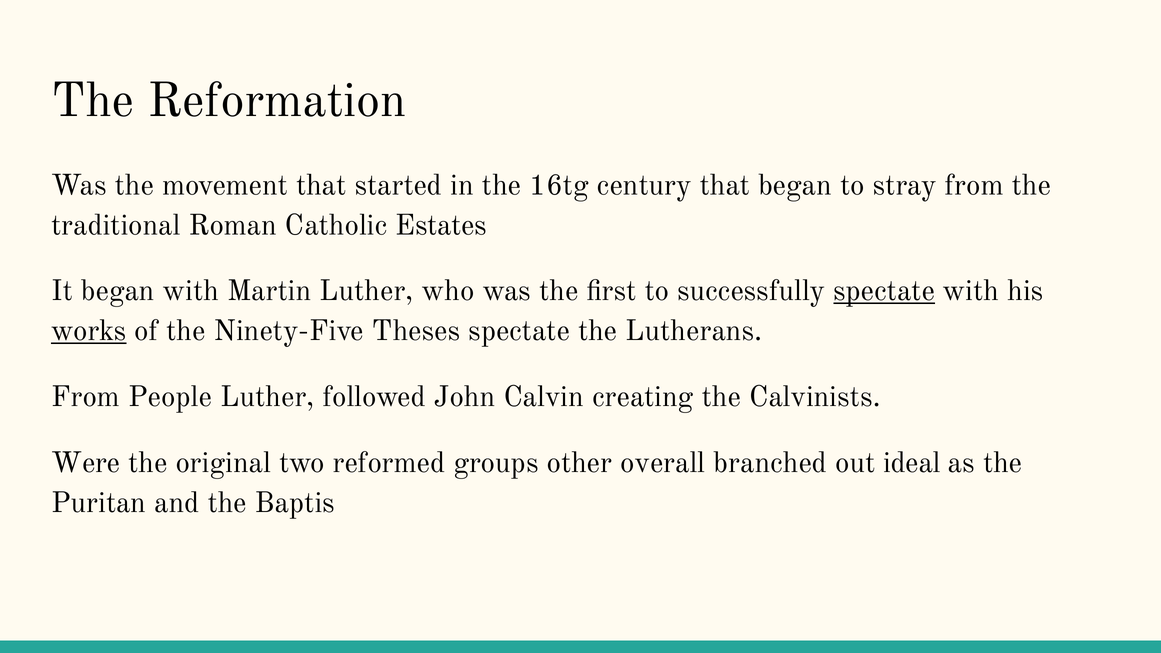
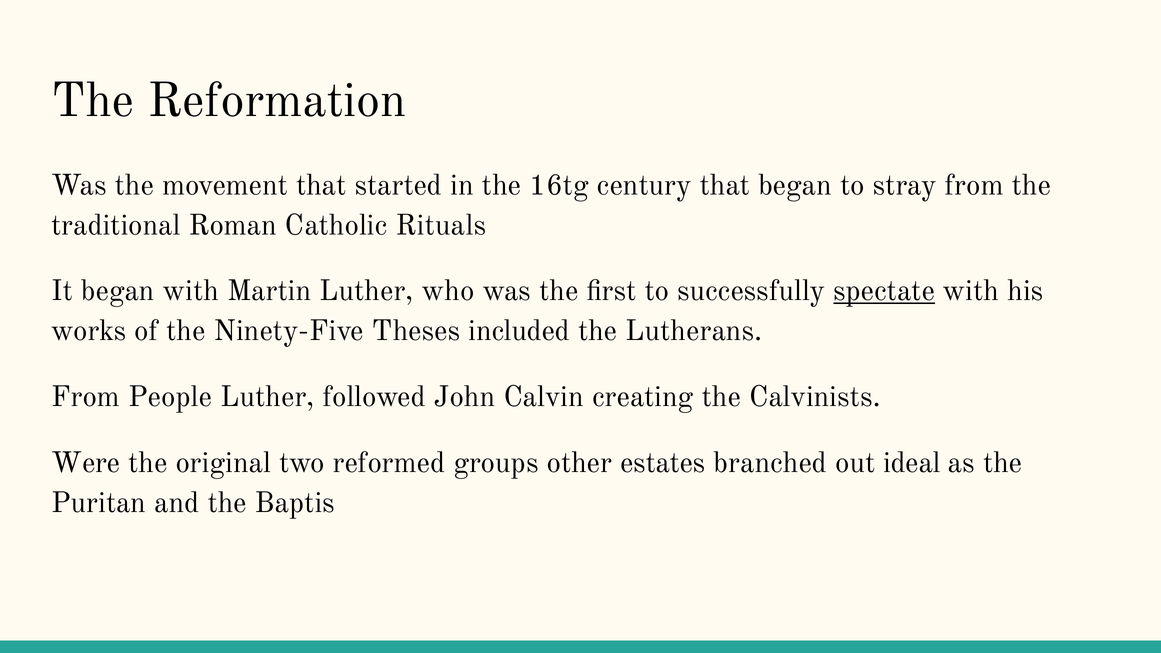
Estates: Estates -> Rituals
works underline: present -> none
Theses spectate: spectate -> included
overall: overall -> estates
